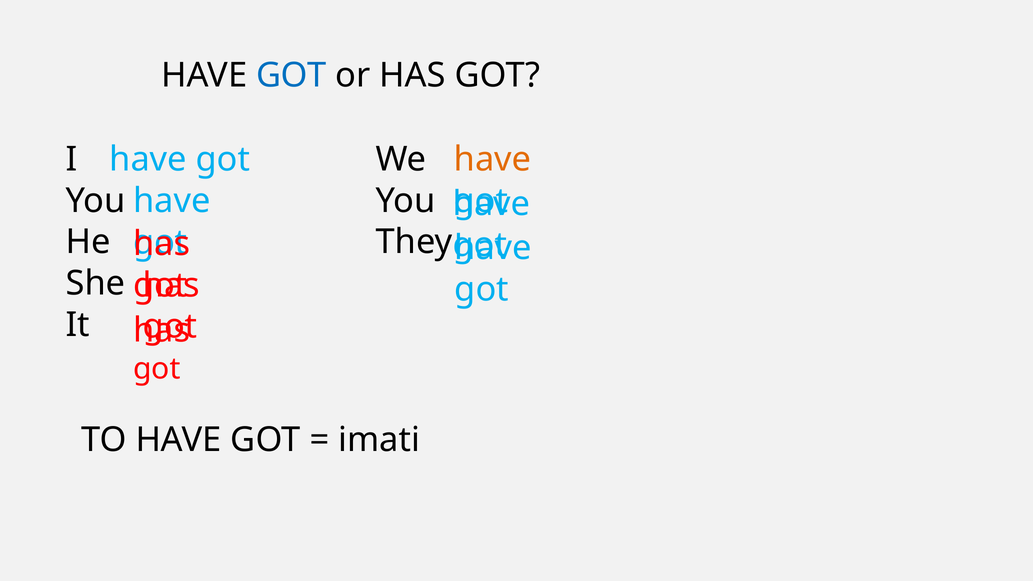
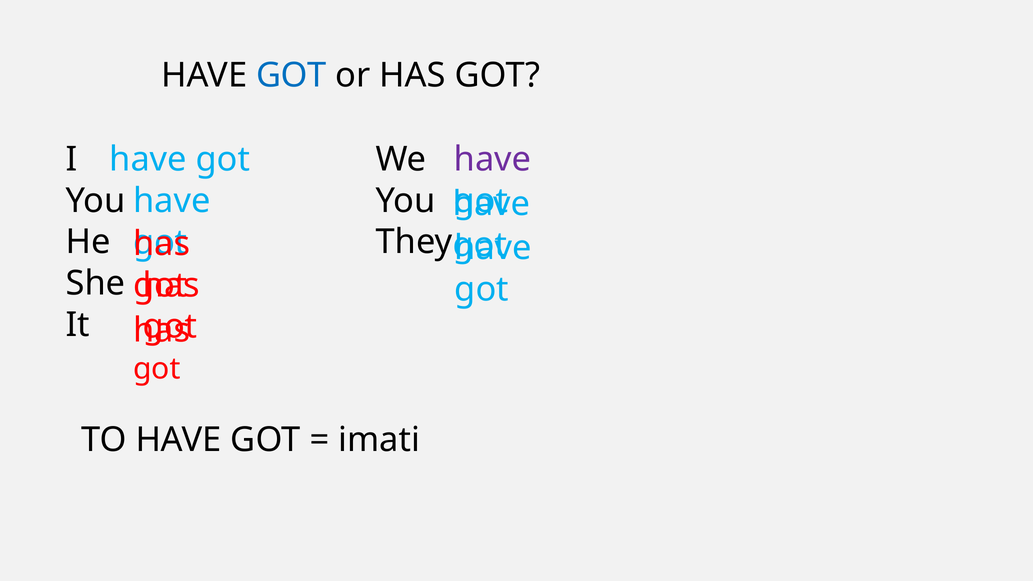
have at (493, 159) colour: orange -> purple
